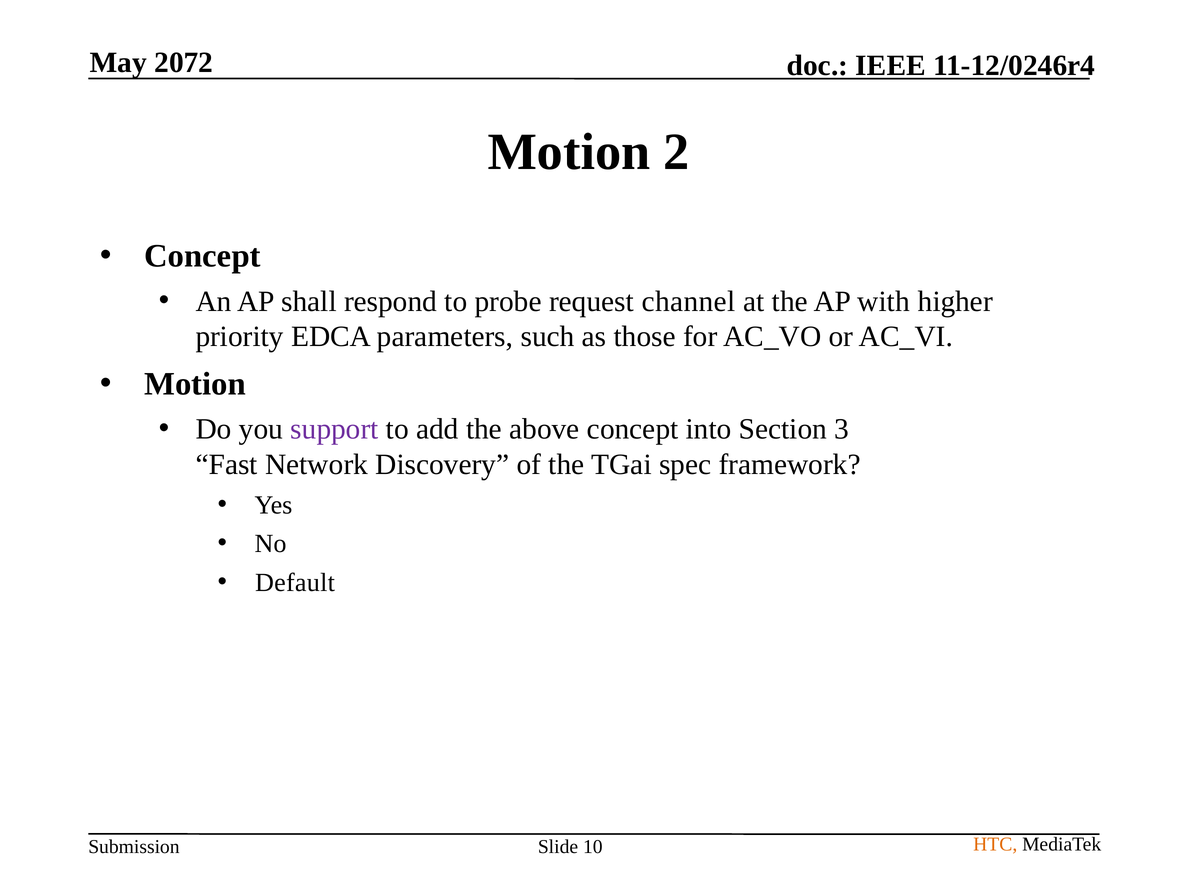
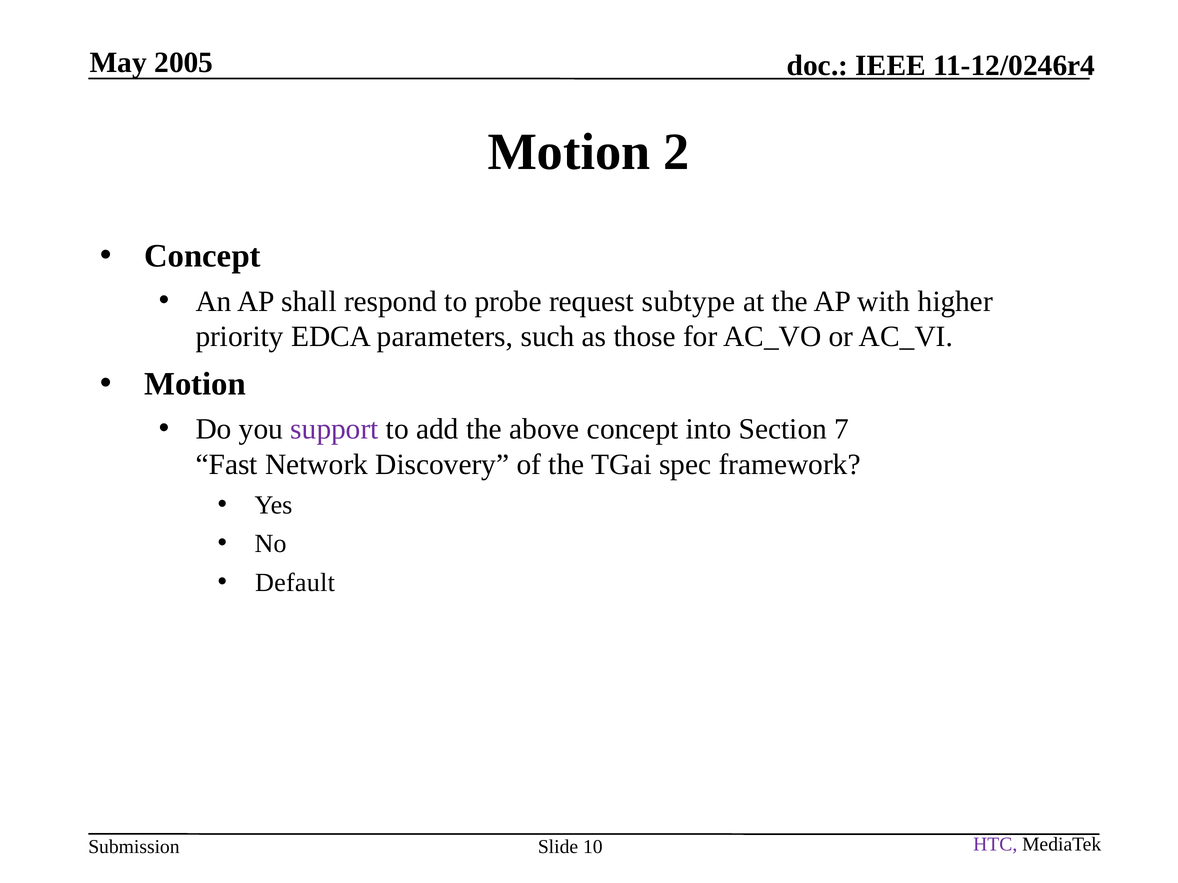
2072: 2072 -> 2005
channel: channel -> subtype
3: 3 -> 7
HTC colour: orange -> purple
